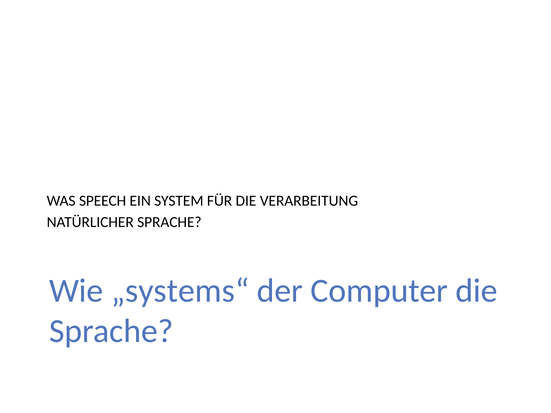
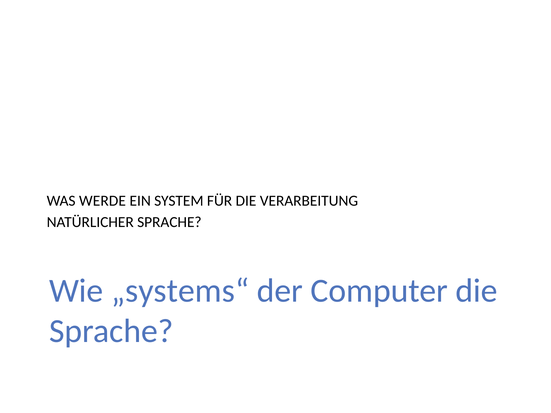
SPEECH: SPEECH -> WERDE
